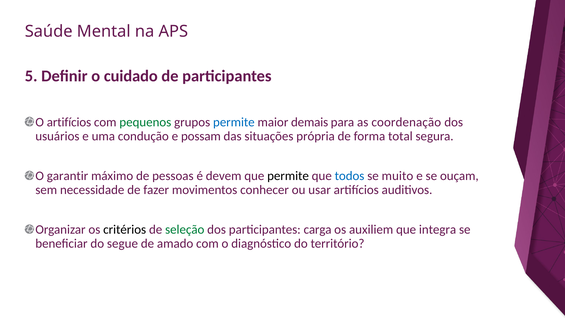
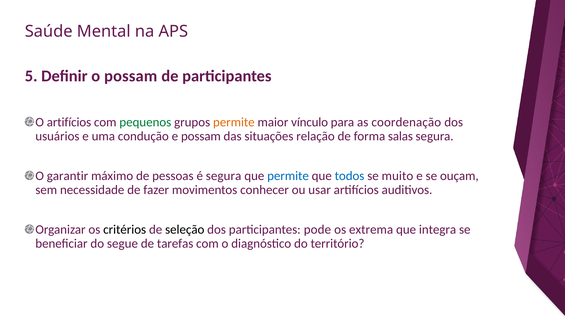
o cuidado: cuidado -> possam
permite at (234, 122) colour: blue -> orange
demais: demais -> vínculo
própria: própria -> relação
total: total -> salas
é devem: devem -> segura
permite at (288, 176) colour: black -> blue
seleção colour: green -> black
carga: carga -> pode
auxiliem: auxiliem -> extrema
amado: amado -> tarefas
